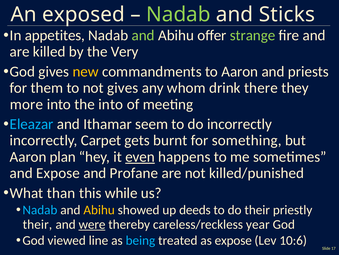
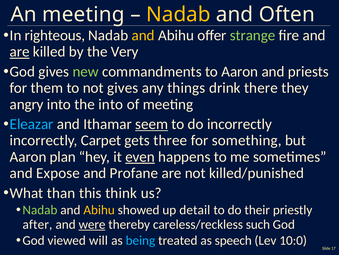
An exposed: exposed -> meeting
Nadab at (178, 14) colour: light green -> yellow
Sticks: Sticks -> Often
appetites: appetites -> righteous
and at (143, 35) colour: light green -> yellow
are at (20, 52) underline: none -> present
new colour: yellow -> light green
whom: whom -> things
more: more -> angry
seem underline: none -> present
burnt: burnt -> three
while: while -> think
Nadab at (40, 209) colour: light blue -> light green
deeds: deeds -> detail
their at (37, 224): their -> after
year: year -> such
line: line -> will
as expose: expose -> speech
10:6: 10:6 -> 10:0
